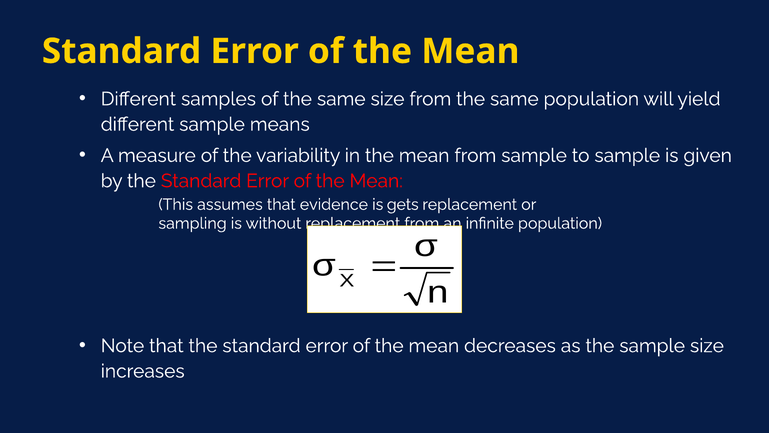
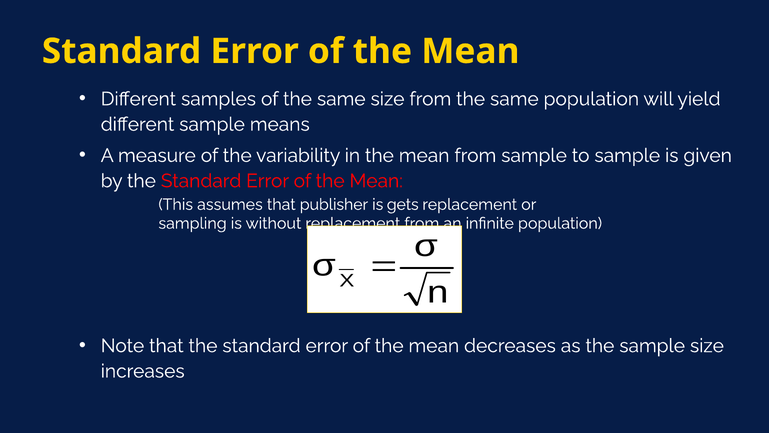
evidence: evidence -> publisher
